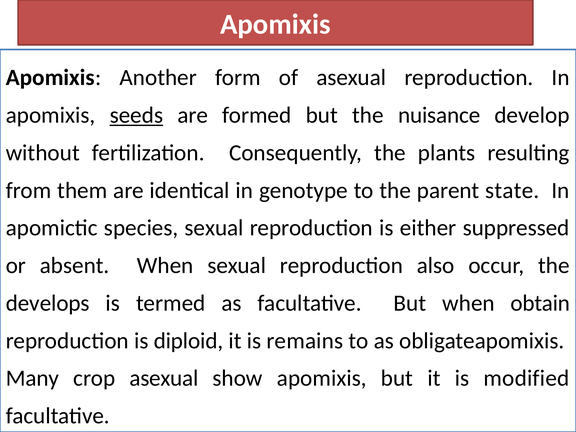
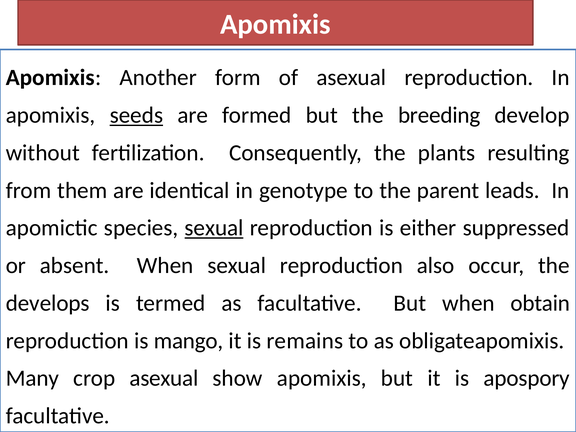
nuisance: nuisance -> breeding
state: state -> leads
sexual at (214, 228) underline: none -> present
diploid: diploid -> mango
modified: modified -> apospory
